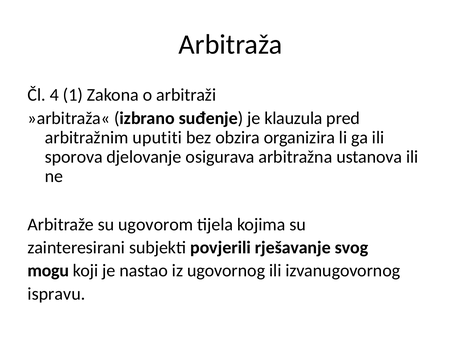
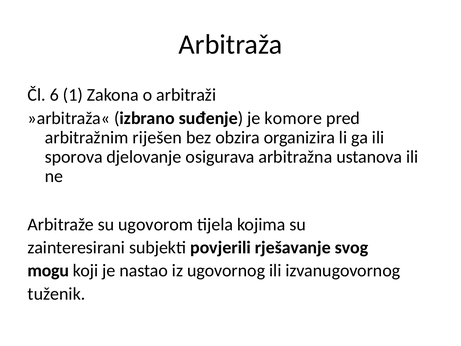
4: 4 -> 6
klauzula: klauzula -> komore
uputiti: uputiti -> riješen
ispravu: ispravu -> tuženik
